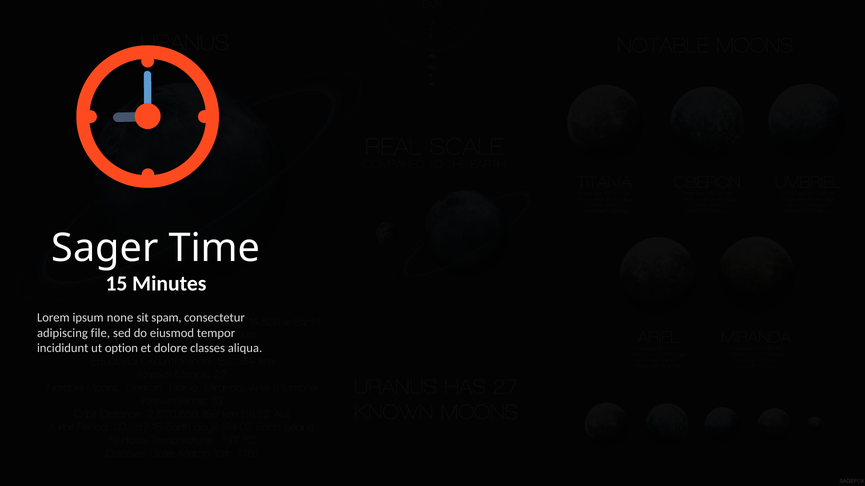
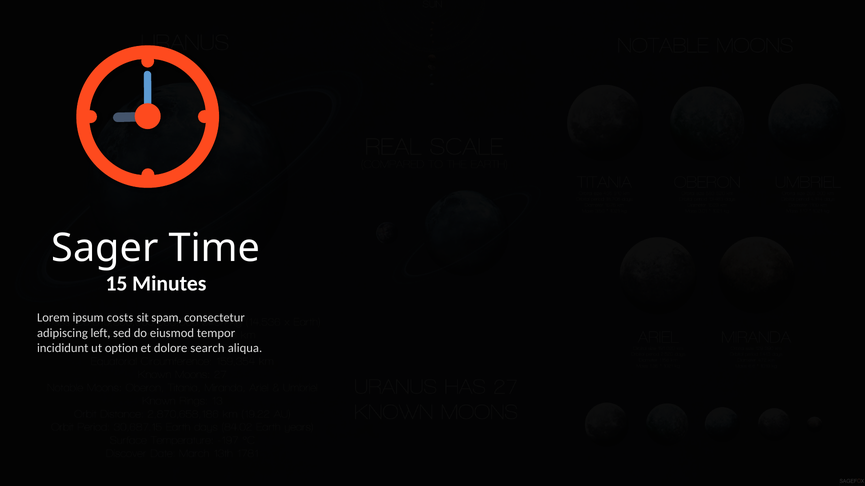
none: none -> costs
file: file -> left
classes: classes -> search
